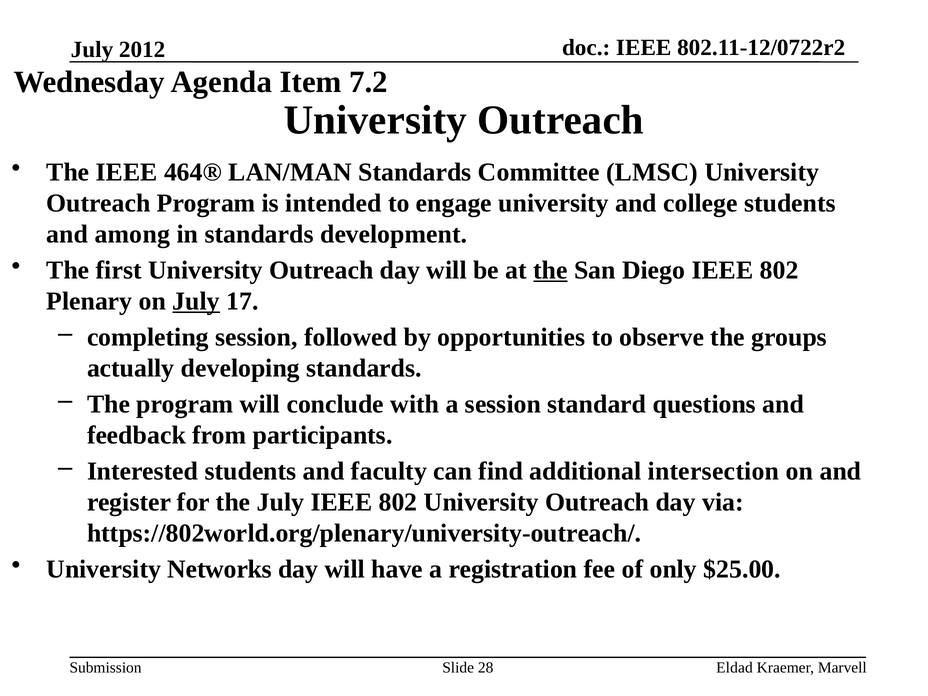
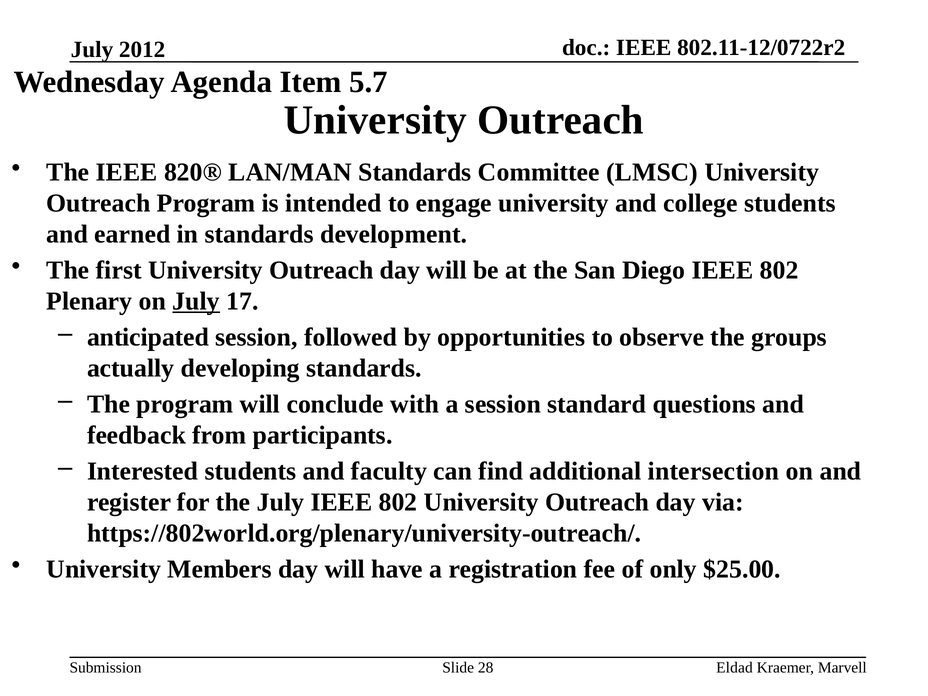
7.2: 7.2 -> 5.7
464®: 464® -> 820®
among: among -> earned
the at (550, 270) underline: present -> none
completing: completing -> anticipated
Networks: Networks -> Members
